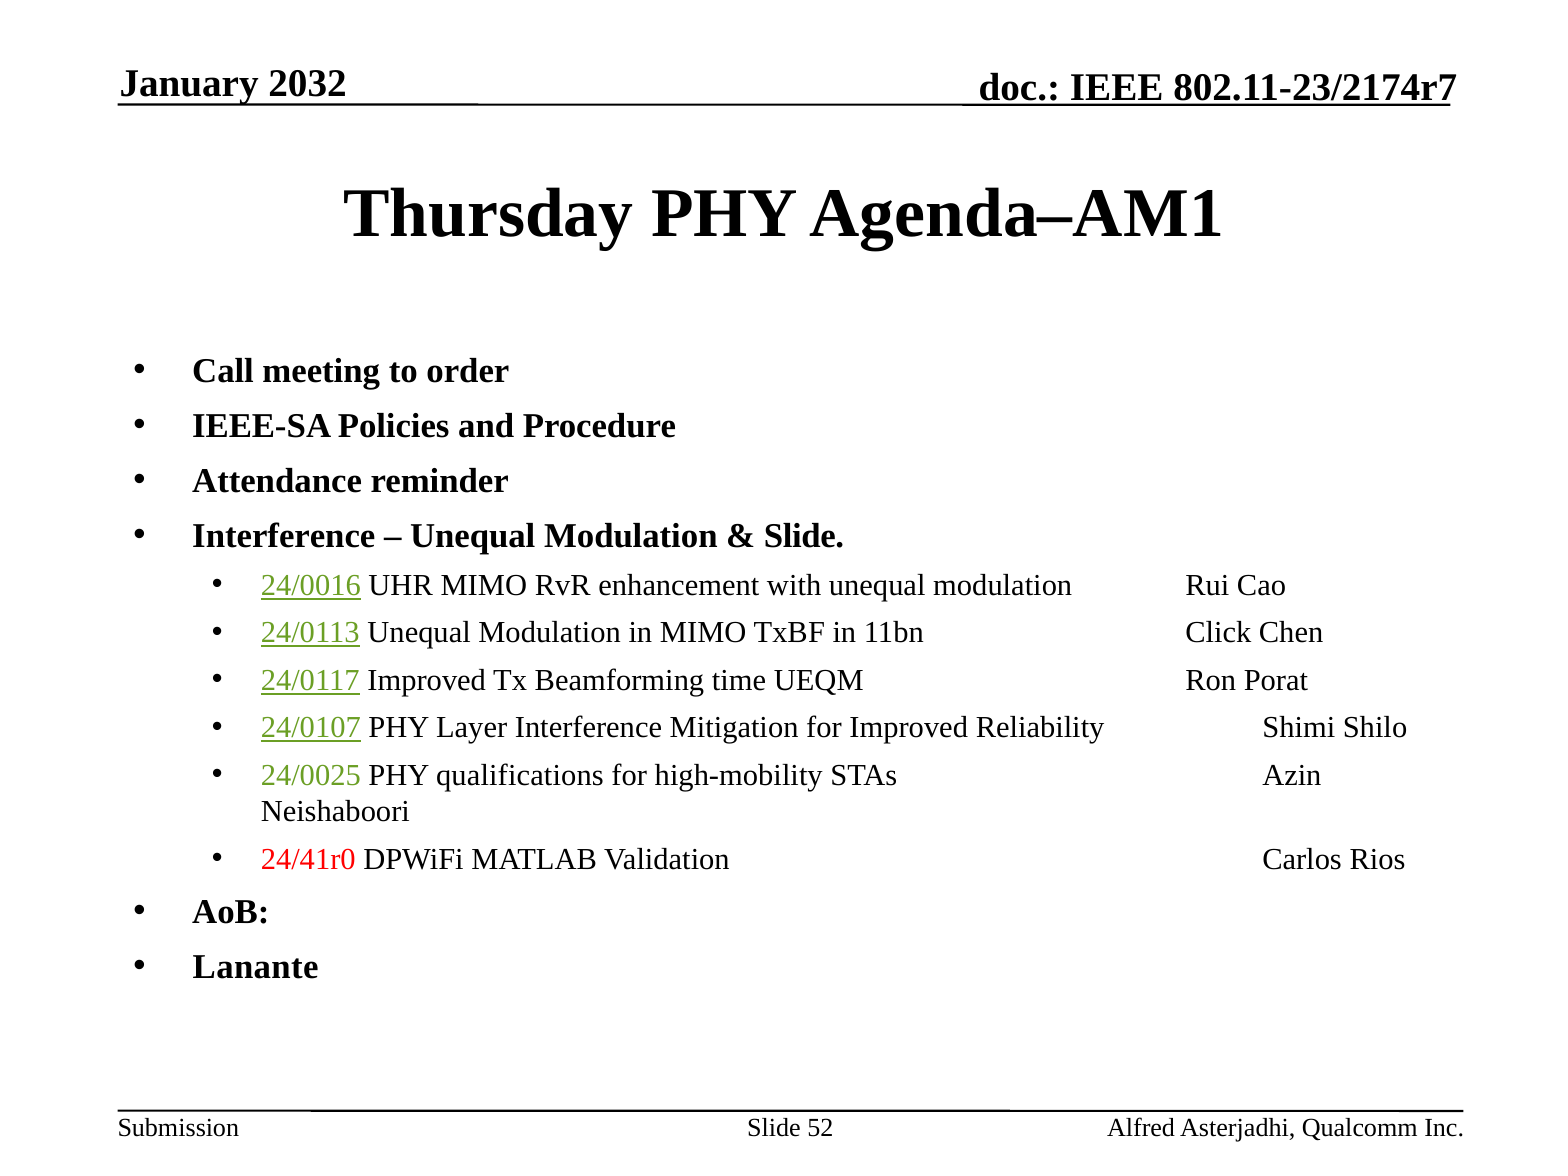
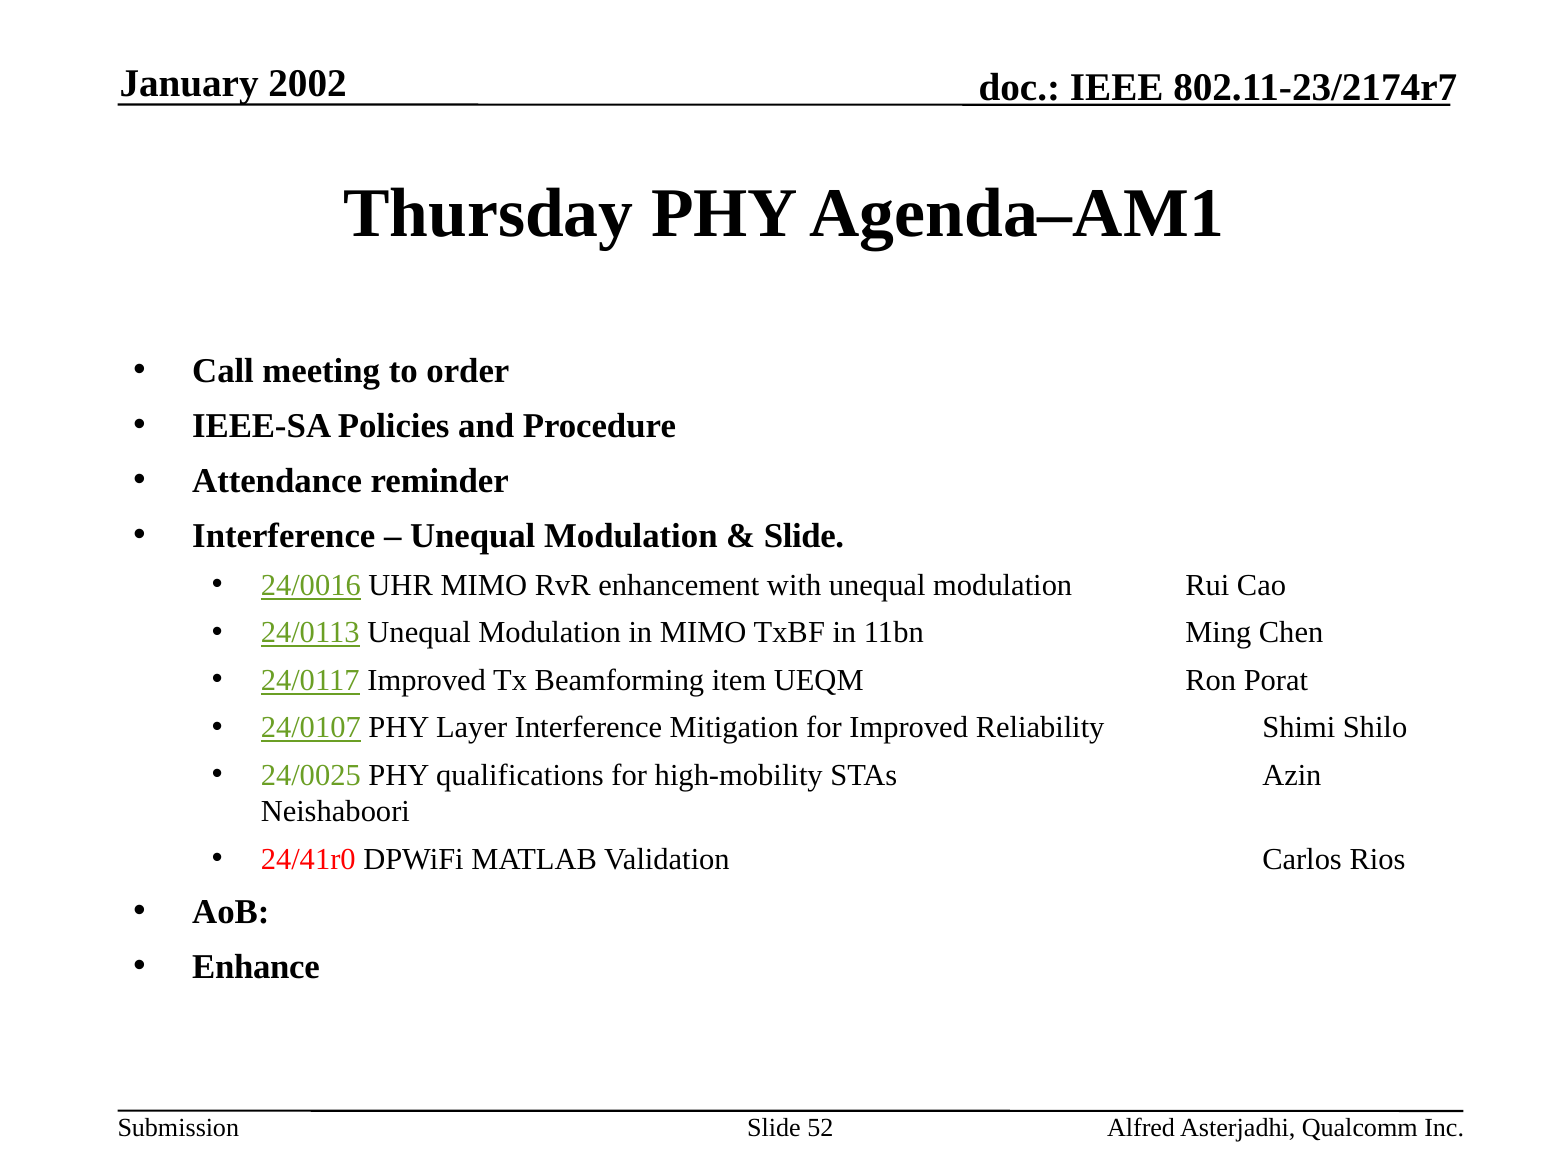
2032: 2032 -> 2002
Click: Click -> Ming
time: time -> item
Lanante: Lanante -> Enhance
